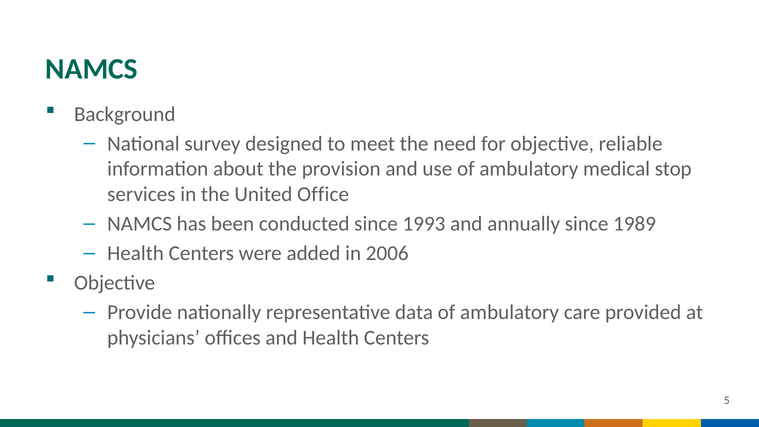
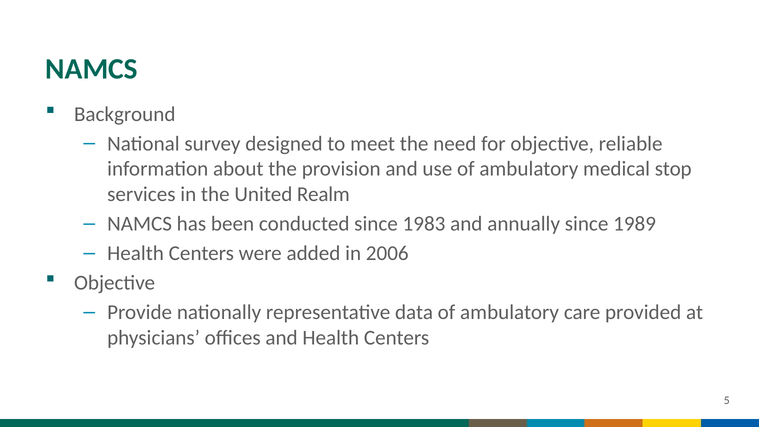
Office: Office -> Realm
1993: 1993 -> 1983
